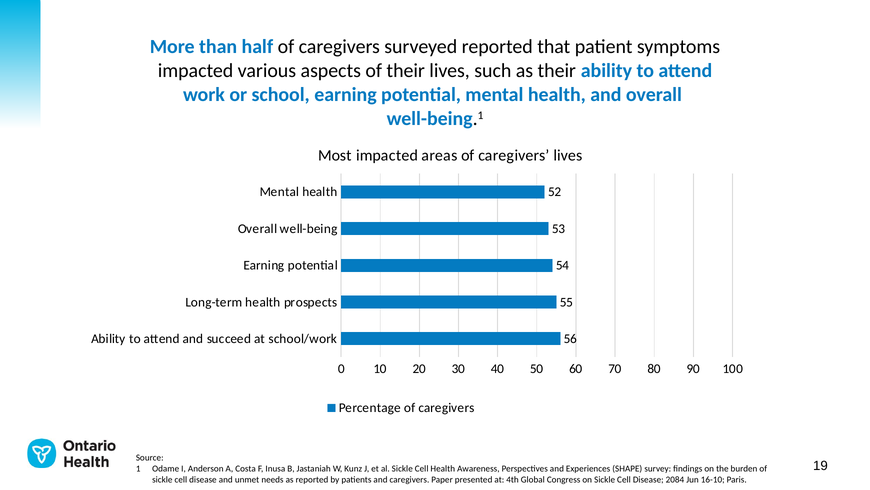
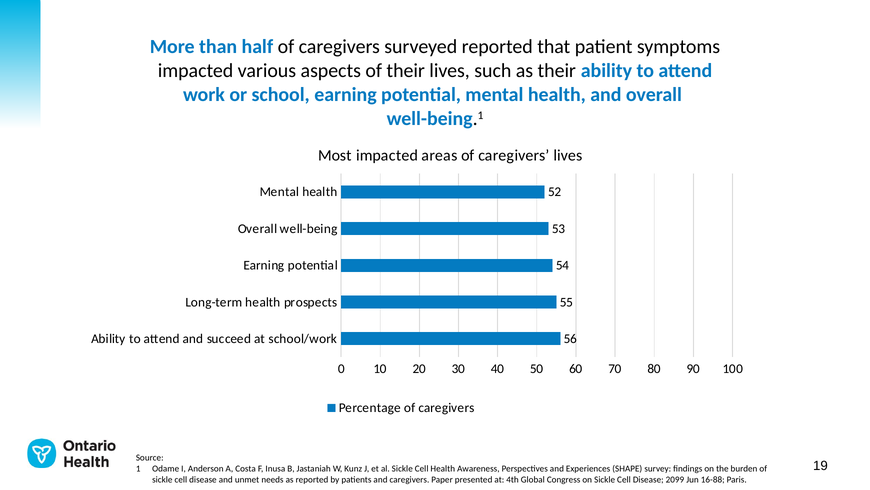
2084: 2084 -> 2099
16-10: 16-10 -> 16-88
